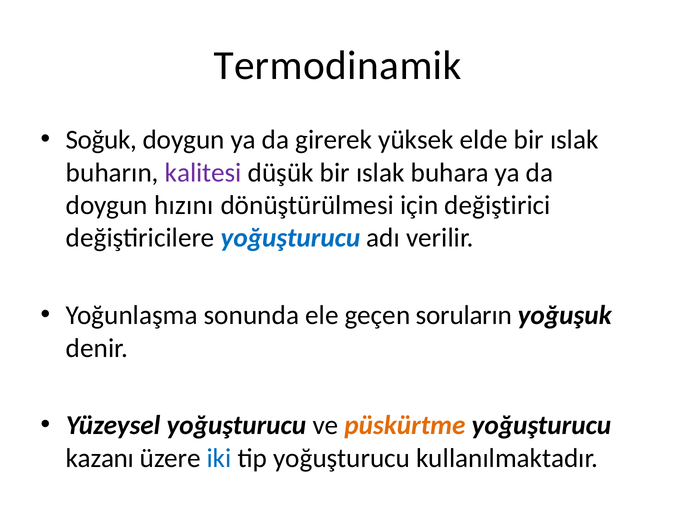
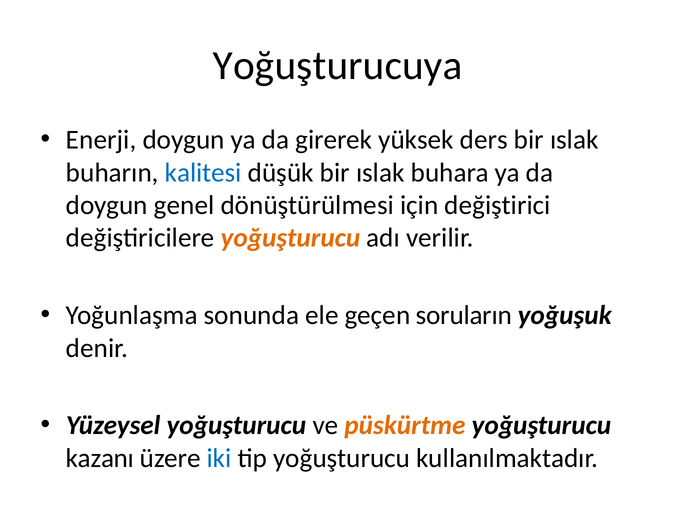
Termodinamik: Termodinamik -> Yoğuşturucuya
Soğuk: Soğuk -> Enerji
elde: elde -> ders
kalitesi colour: purple -> blue
hızını: hızını -> genel
yoğuşturucu at (290, 238) colour: blue -> orange
